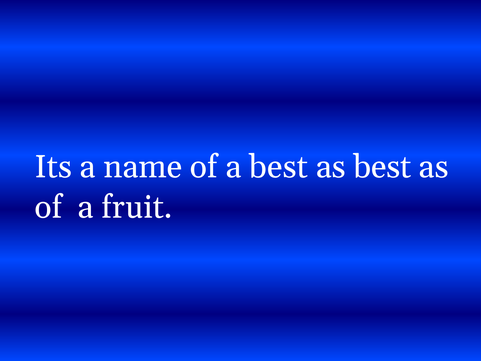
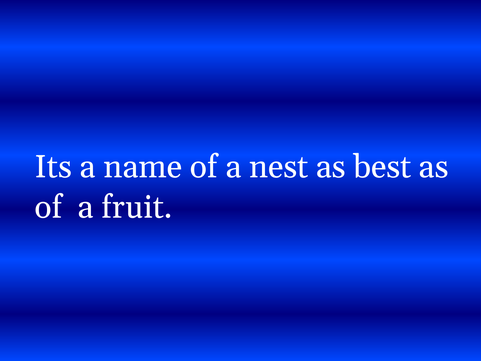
a best: best -> nest
